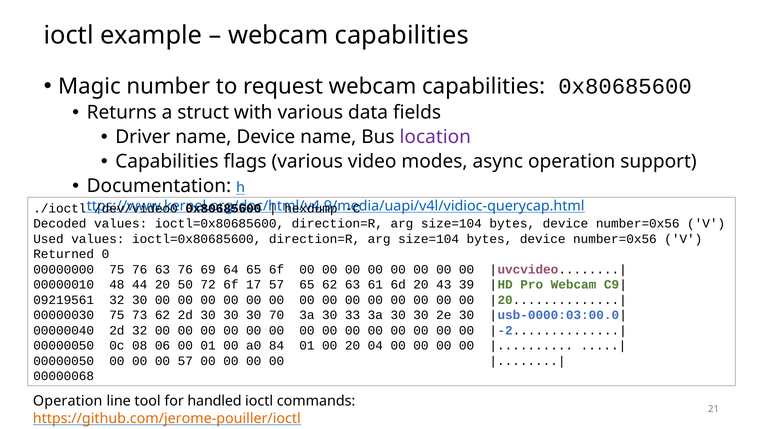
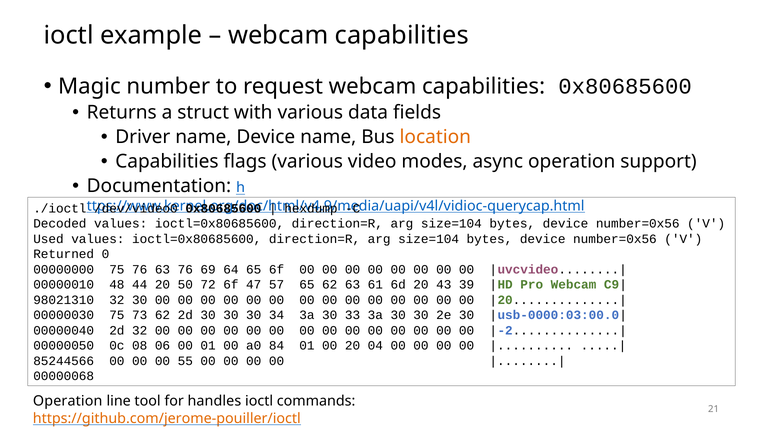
location colour: purple -> orange
17: 17 -> 47
09219561: 09219561 -> 98021310
70: 70 -> 34
00000050 at (64, 361): 00000050 -> 85244566
00 57: 57 -> 55
handled: handled -> handles
